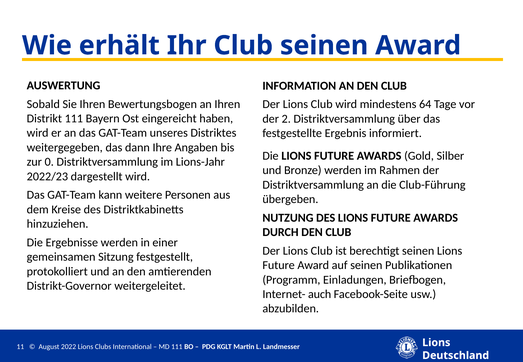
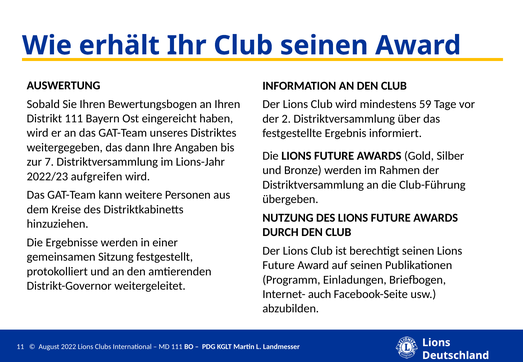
64: 64 -> 59
0: 0 -> 7
dargestellt: dargestellt -> aufgreifen
